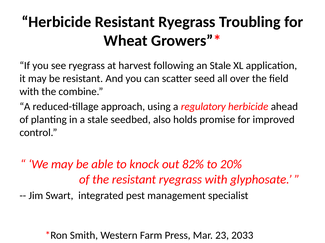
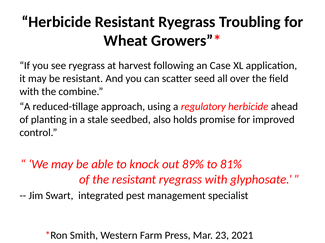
an Stale: Stale -> Case
82%: 82% -> 89%
20%: 20% -> 81%
2033: 2033 -> 2021
